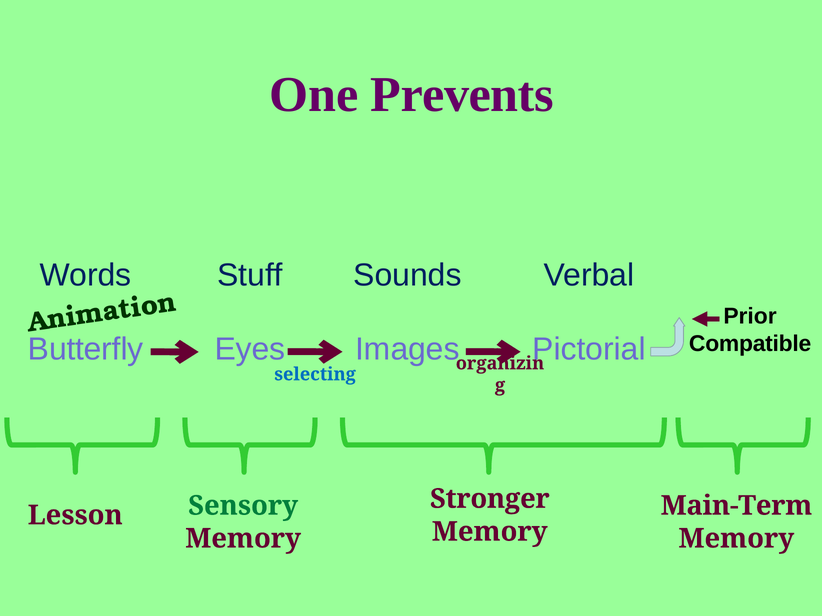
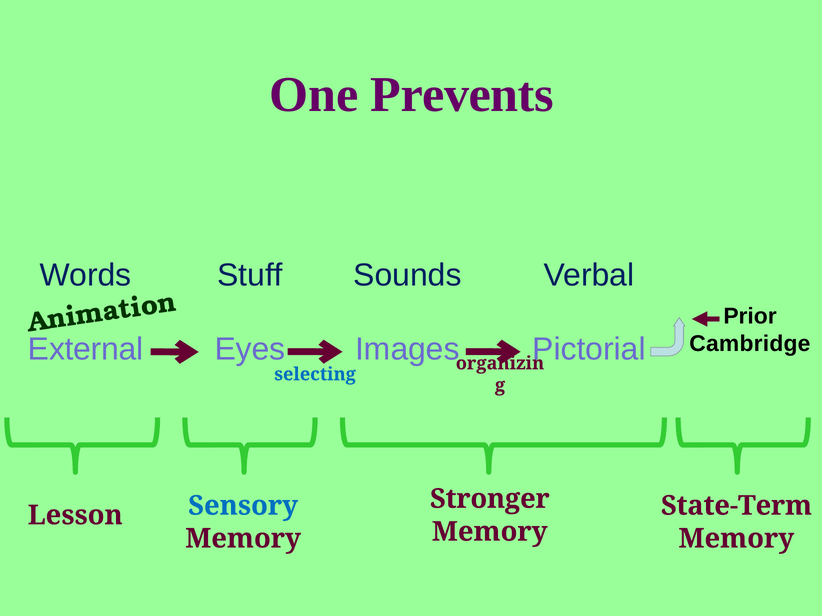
Compatible: Compatible -> Cambridge
Butterfly: Butterfly -> External
Sensory colour: green -> blue
Main-Term: Main-Term -> State-Term
